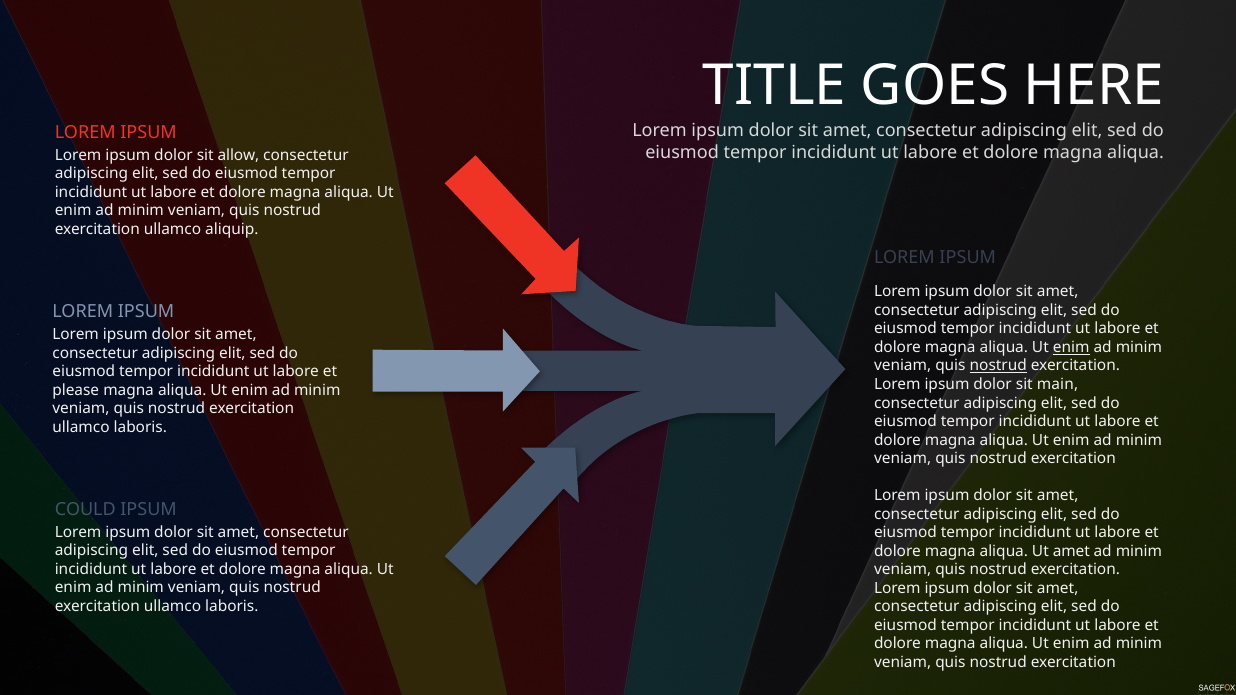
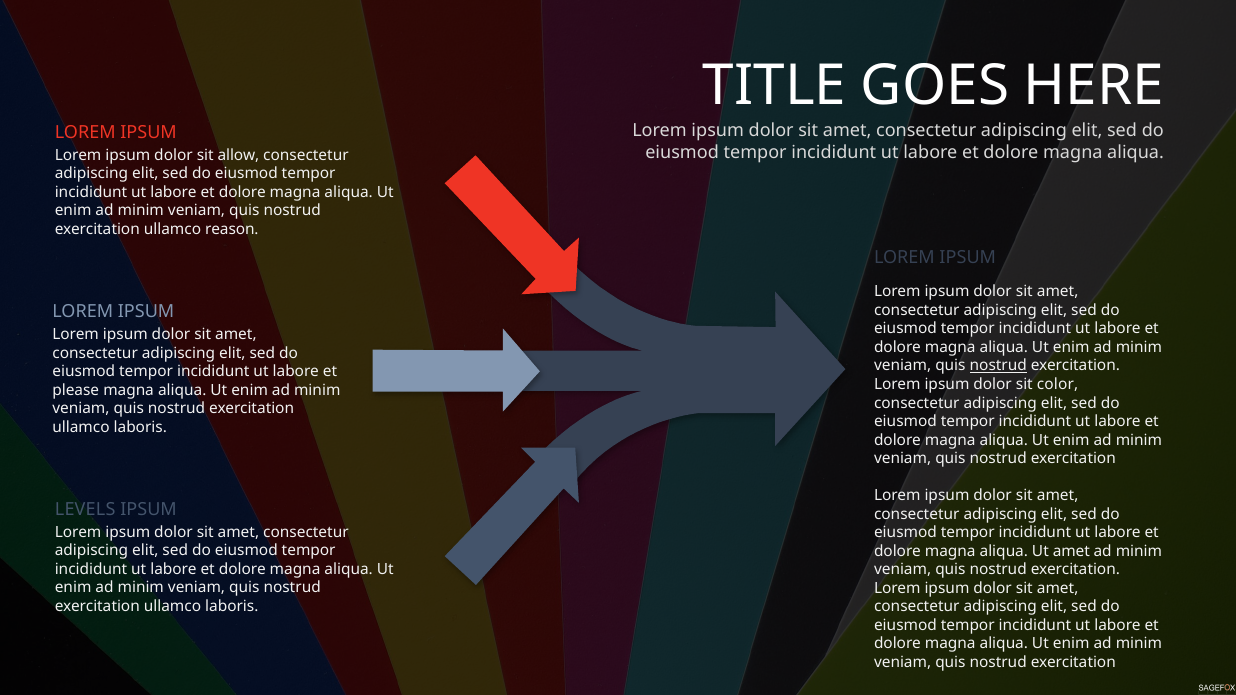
aliquip: aliquip -> reason
enim at (1071, 347) underline: present -> none
main: main -> color
COULD: COULD -> LEVELS
